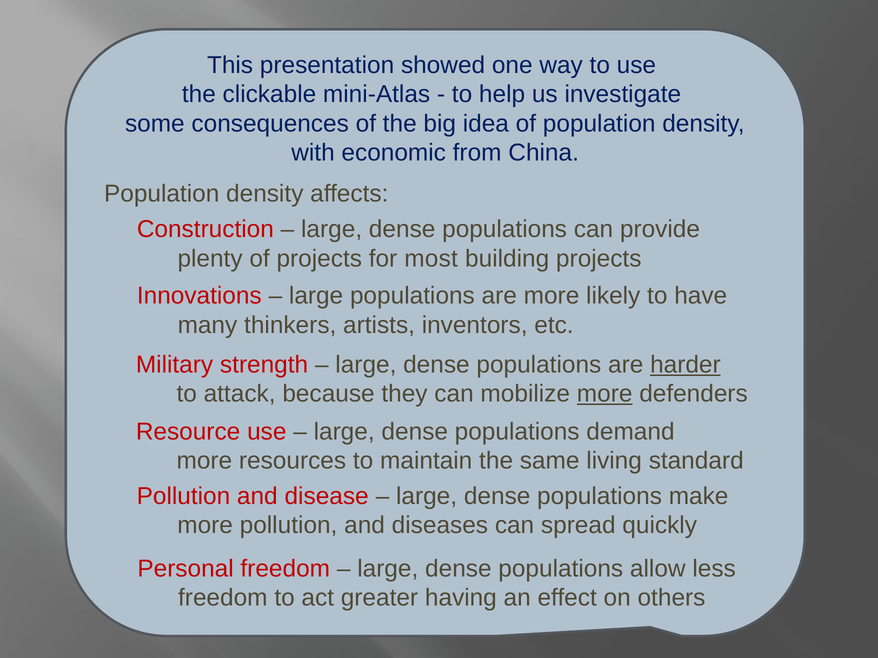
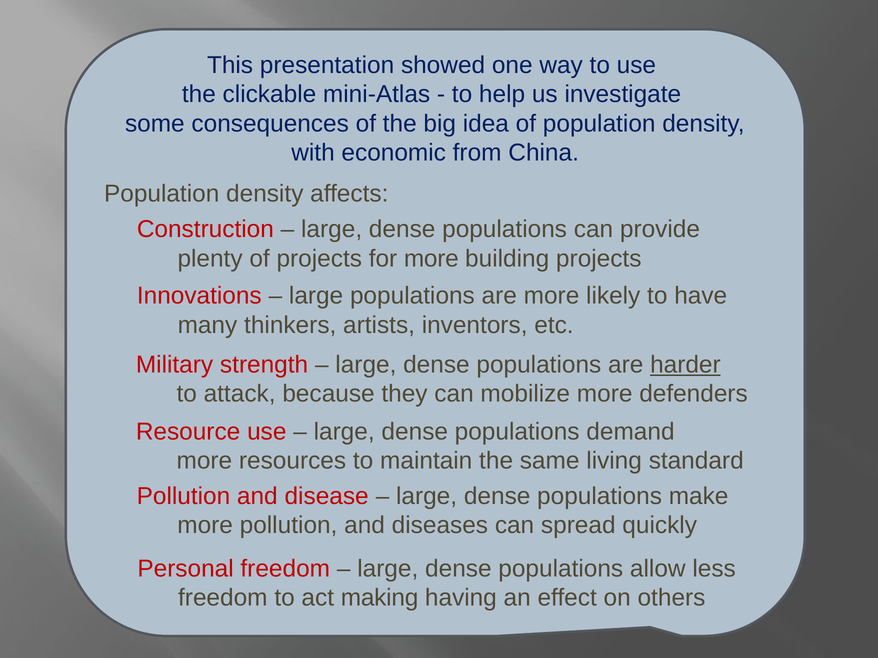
for most: most -> more
more at (605, 394) underline: present -> none
greater: greater -> making
